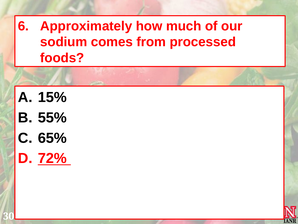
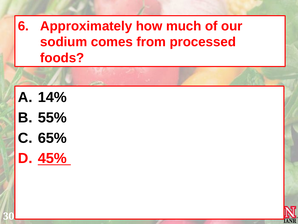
15%: 15% -> 14%
72%: 72% -> 45%
